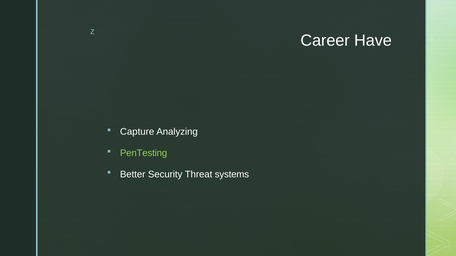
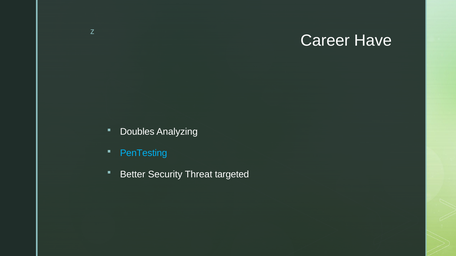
Capture: Capture -> Doubles
PenTesting colour: light green -> light blue
systems: systems -> targeted
